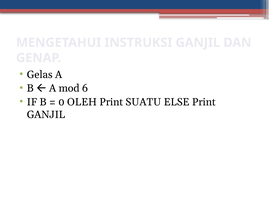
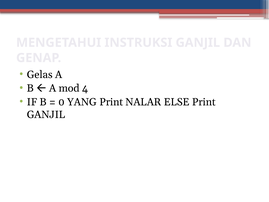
6: 6 -> 4
OLEH: OLEH -> YANG
SUATU: SUATU -> NALAR
